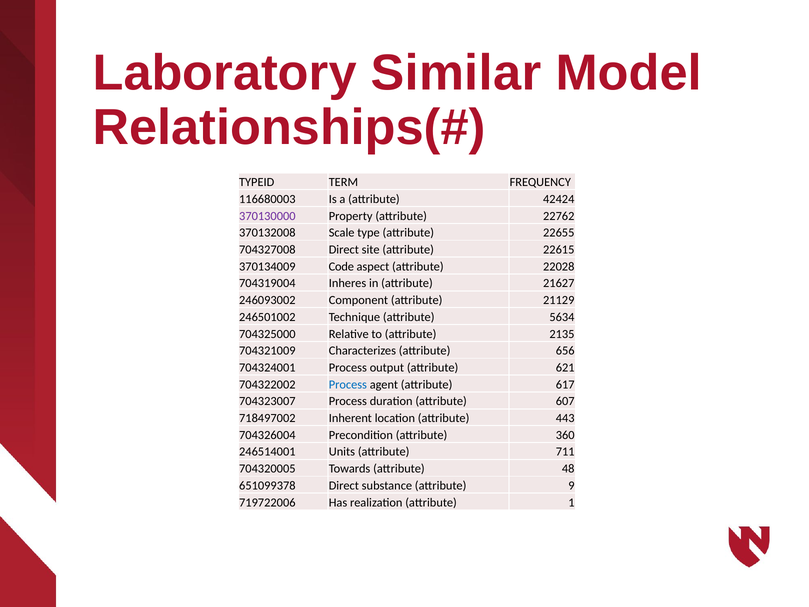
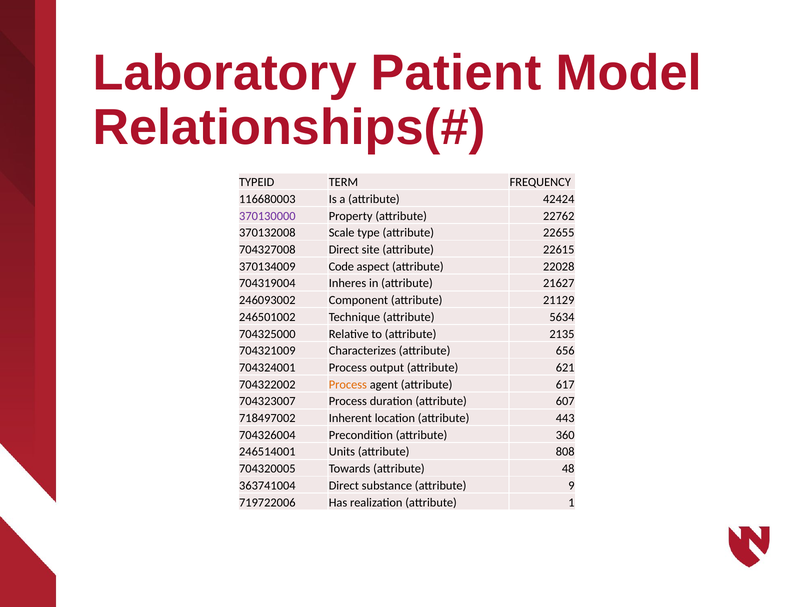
Similar: Similar -> Patient
Process at (348, 384) colour: blue -> orange
711: 711 -> 808
651099378: 651099378 -> 363741004
